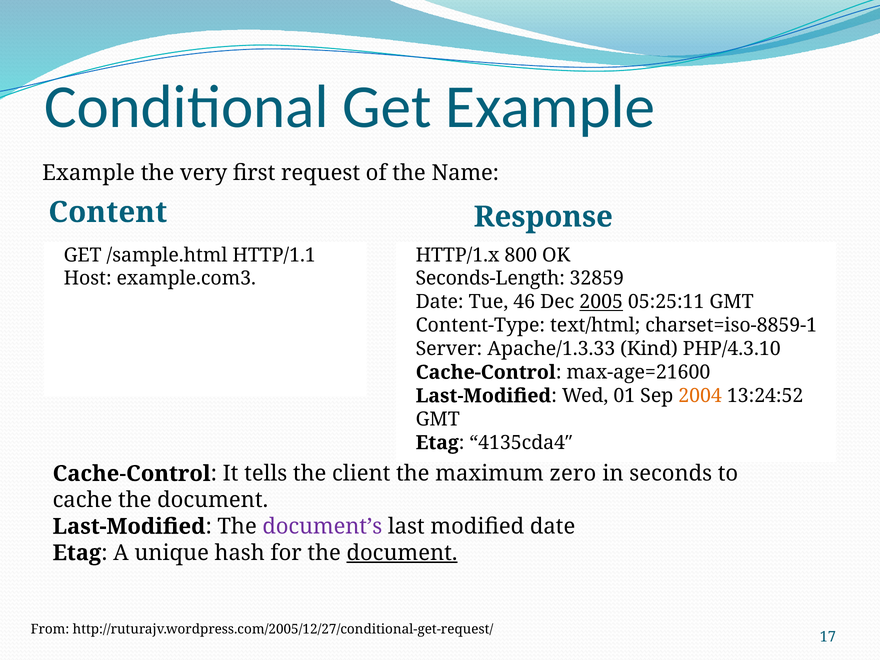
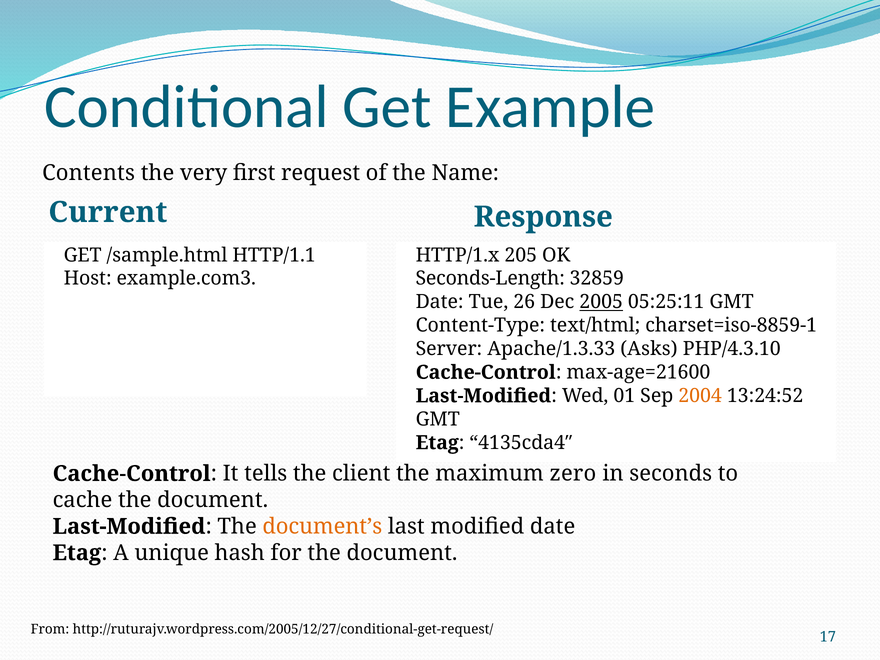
Example at (89, 173): Example -> Contents
Content: Content -> Current
800: 800 -> 205
46: 46 -> 26
Kind: Kind -> Asks
document’s colour: purple -> orange
document at (402, 553) underline: present -> none
